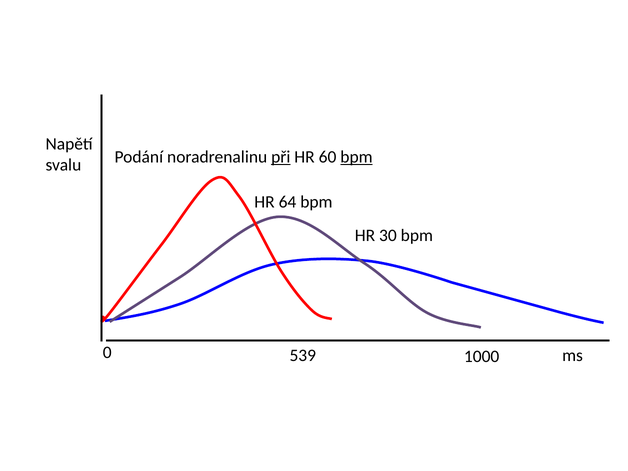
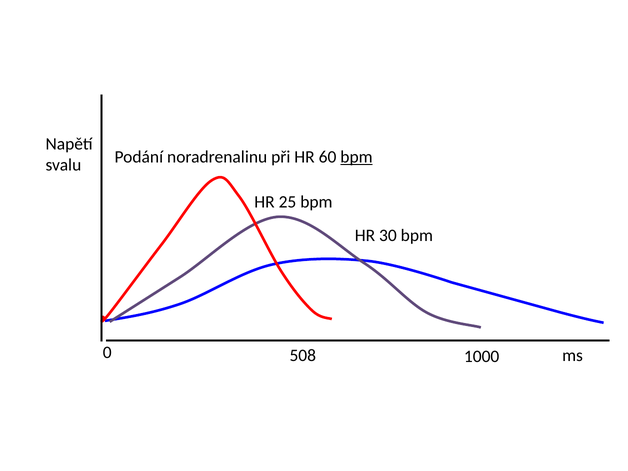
při underline: present -> none
64: 64 -> 25
539: 539 -> 508
